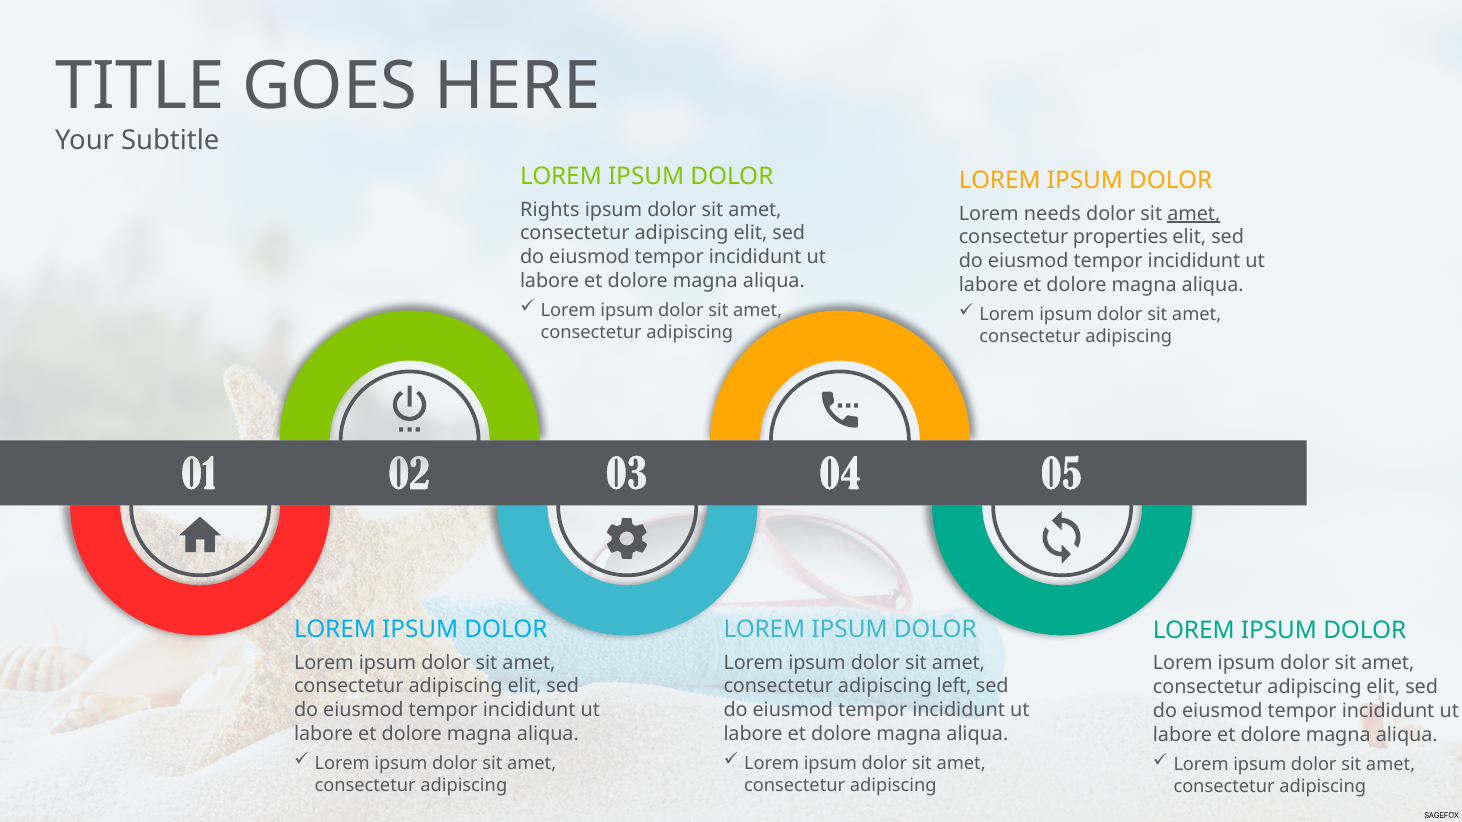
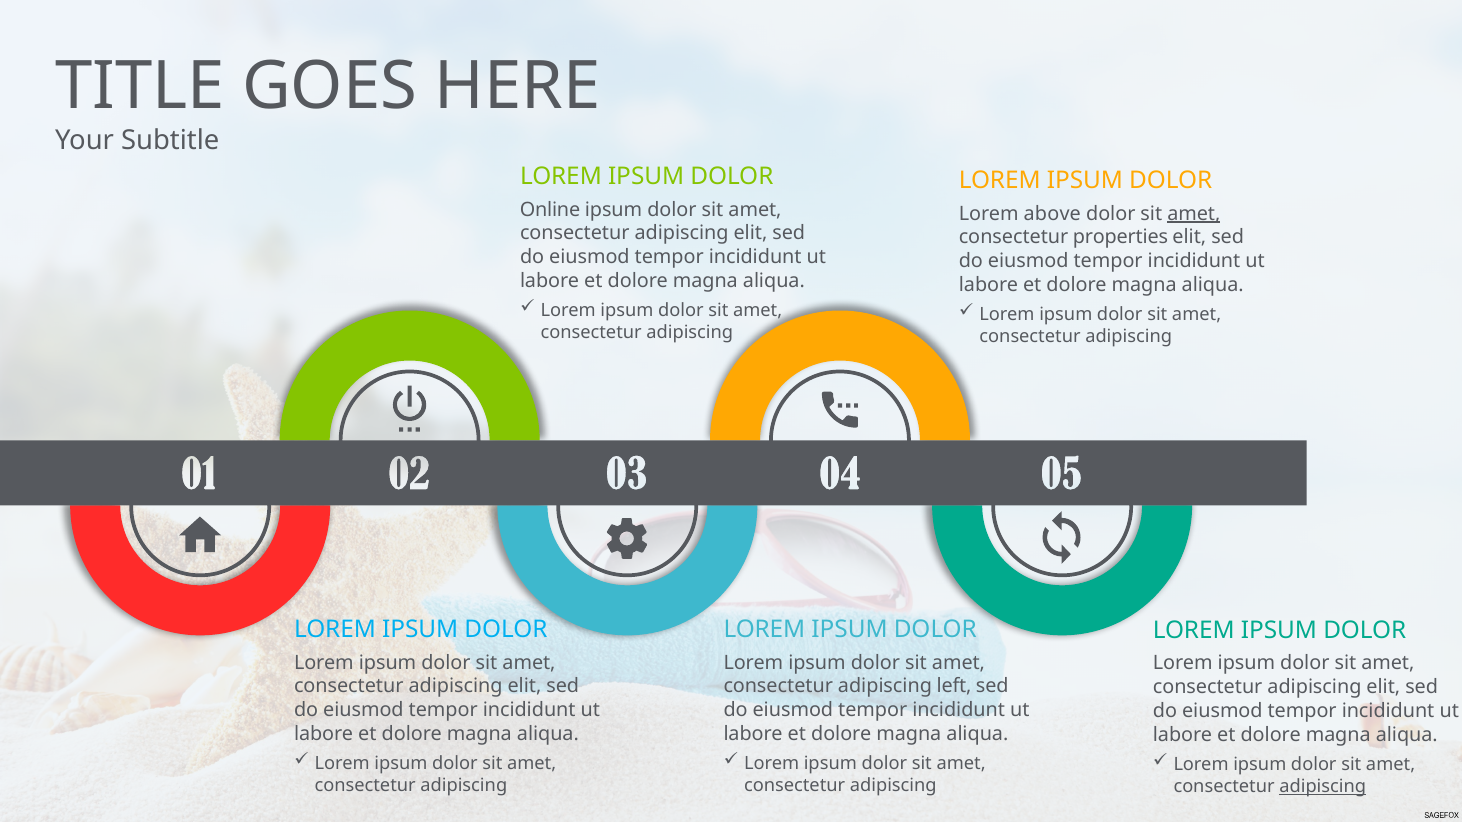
Rights: Rights -> Online
needs: needs -> above
adipiscing at (1323, 787) underline: none -> present
